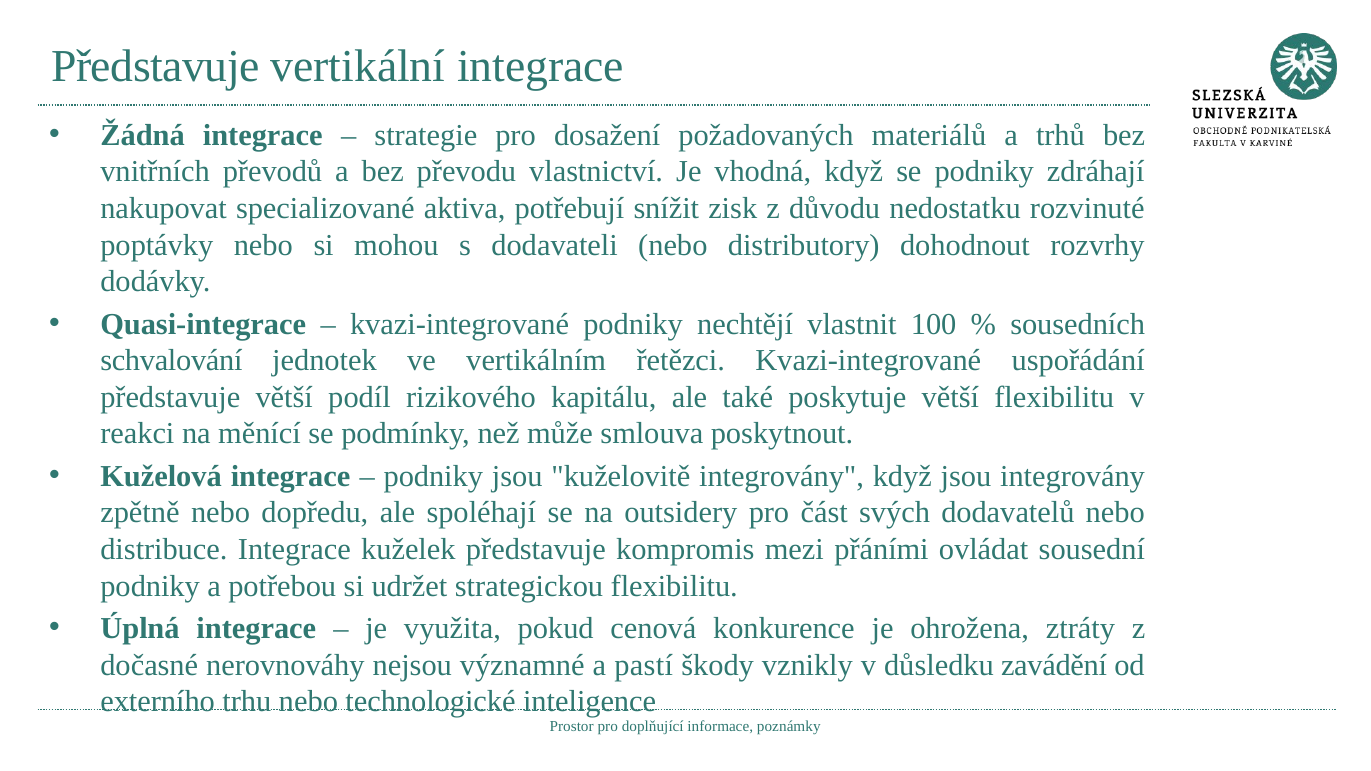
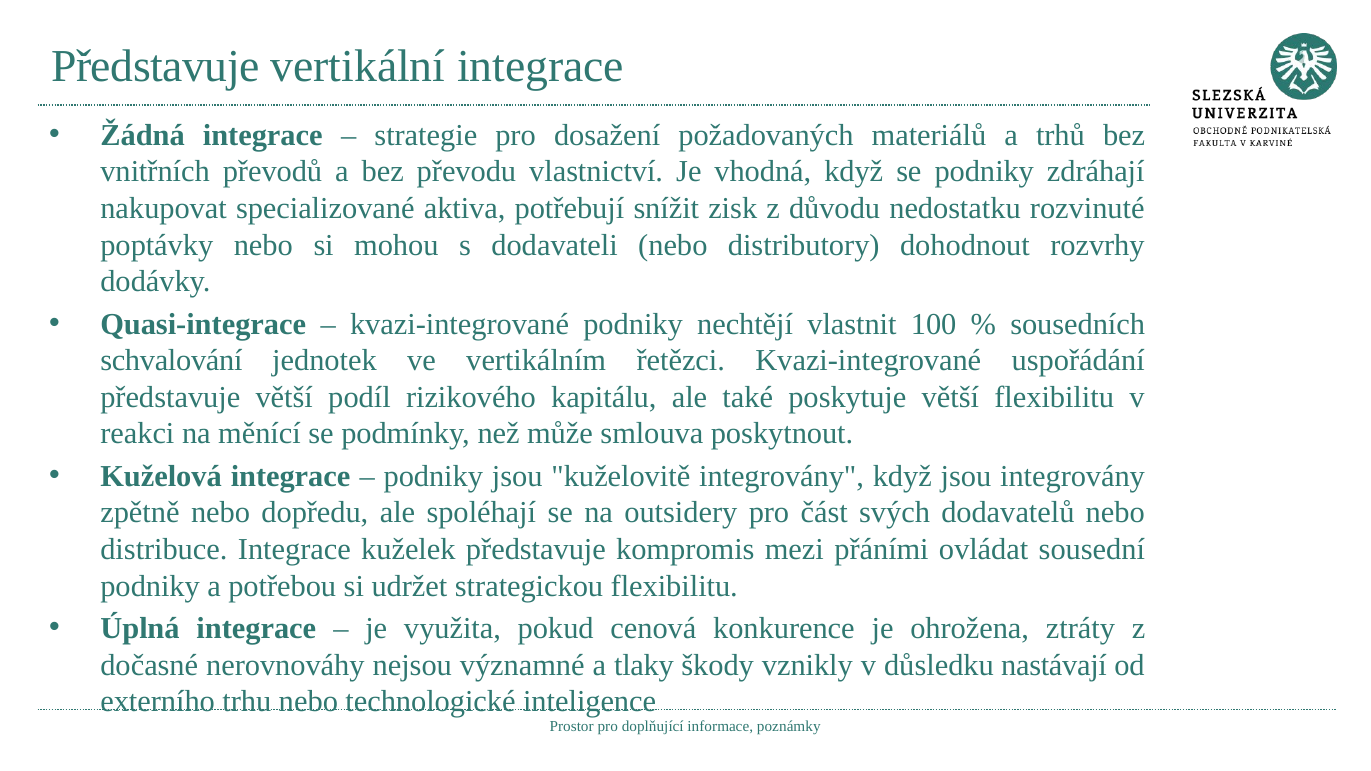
pastí: pastí -> tlaky
zavádění: zavádění -> nastávají
